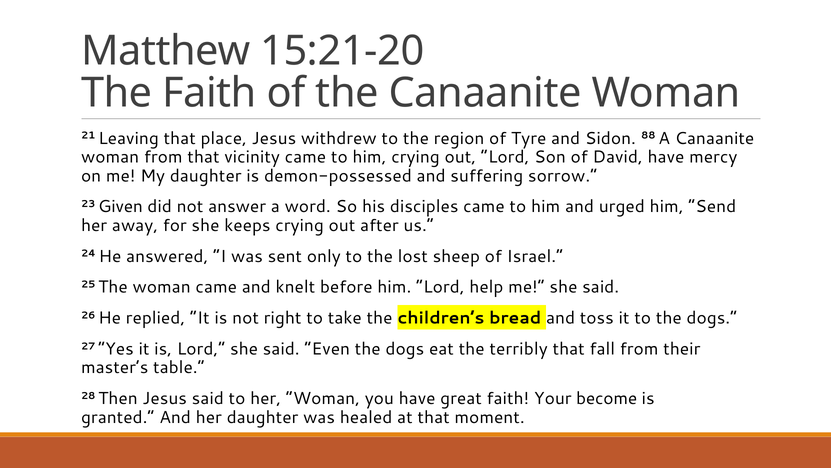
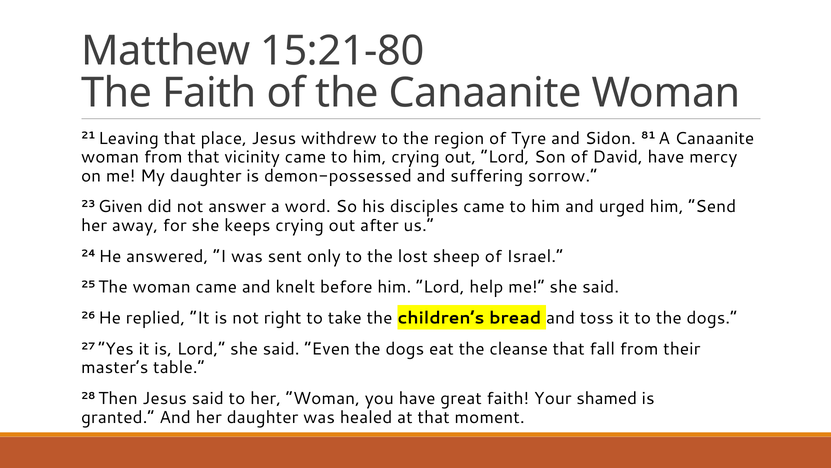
15:21-20: 15:21-20 -> 15:21-80
88: 88 -> 81
terribly: terribly -> cleanse
become: become -> shamed
